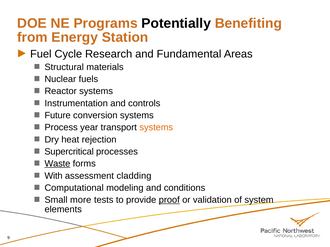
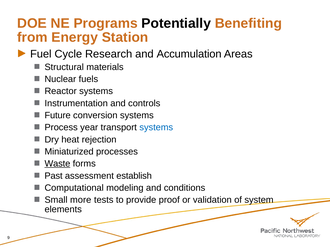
Fundamental: Fundamental -> Accumulation
systems at (156, 128) colour: orange -> blue
Supercritical: Supercritical -> Miniaturized
With: With -> Past
cladding: cladding -> establish
proof underline: present -> none
